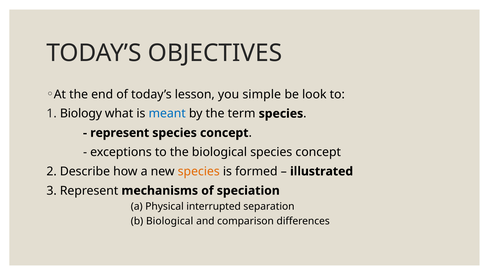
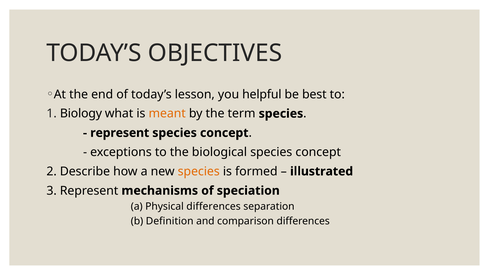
simple: simple -> helpful
look: look -> best
meant colour: blue -> orange
Physical interrupted: interrupted -> differences
b Biological: Biological -> Definition
